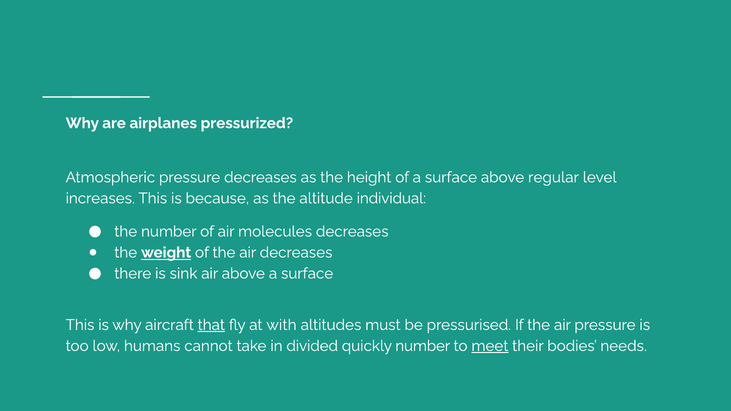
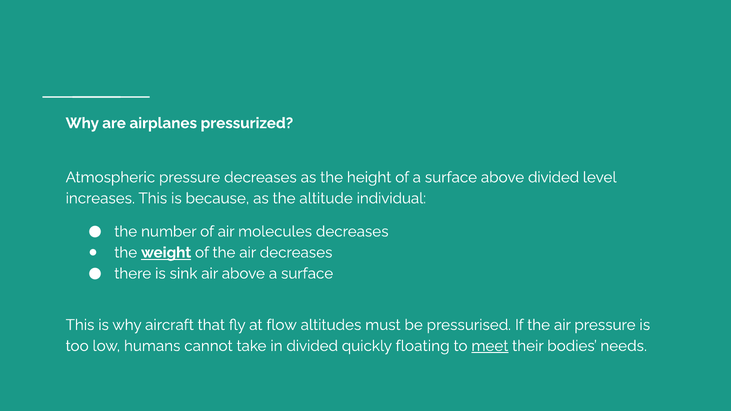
above regular: regular -> divided
that underline: present -> none
with: with -> flow
quickly number: number -> floating
